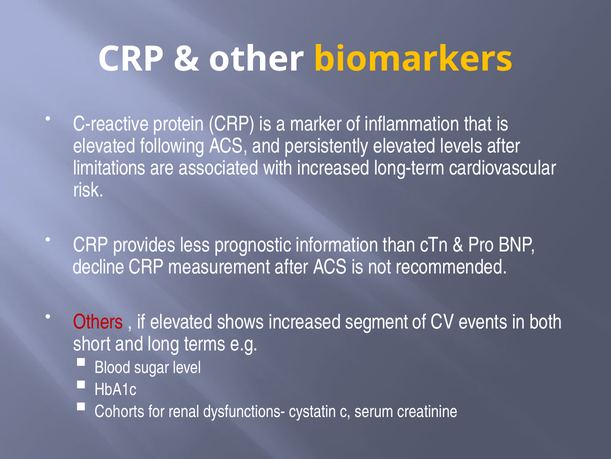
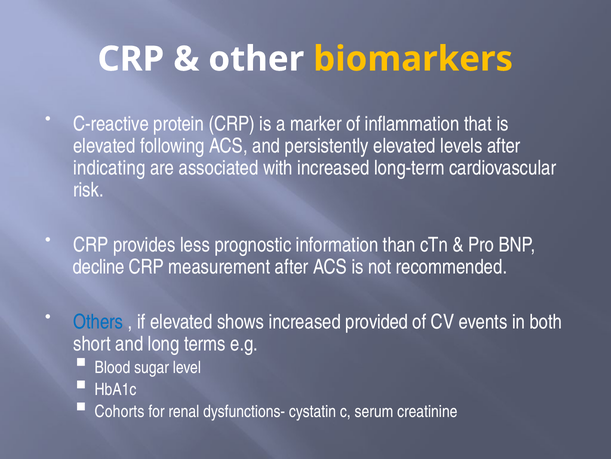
limitations: limitations -> indicating
Others colour: red -> blue
segment: segment -> provided
